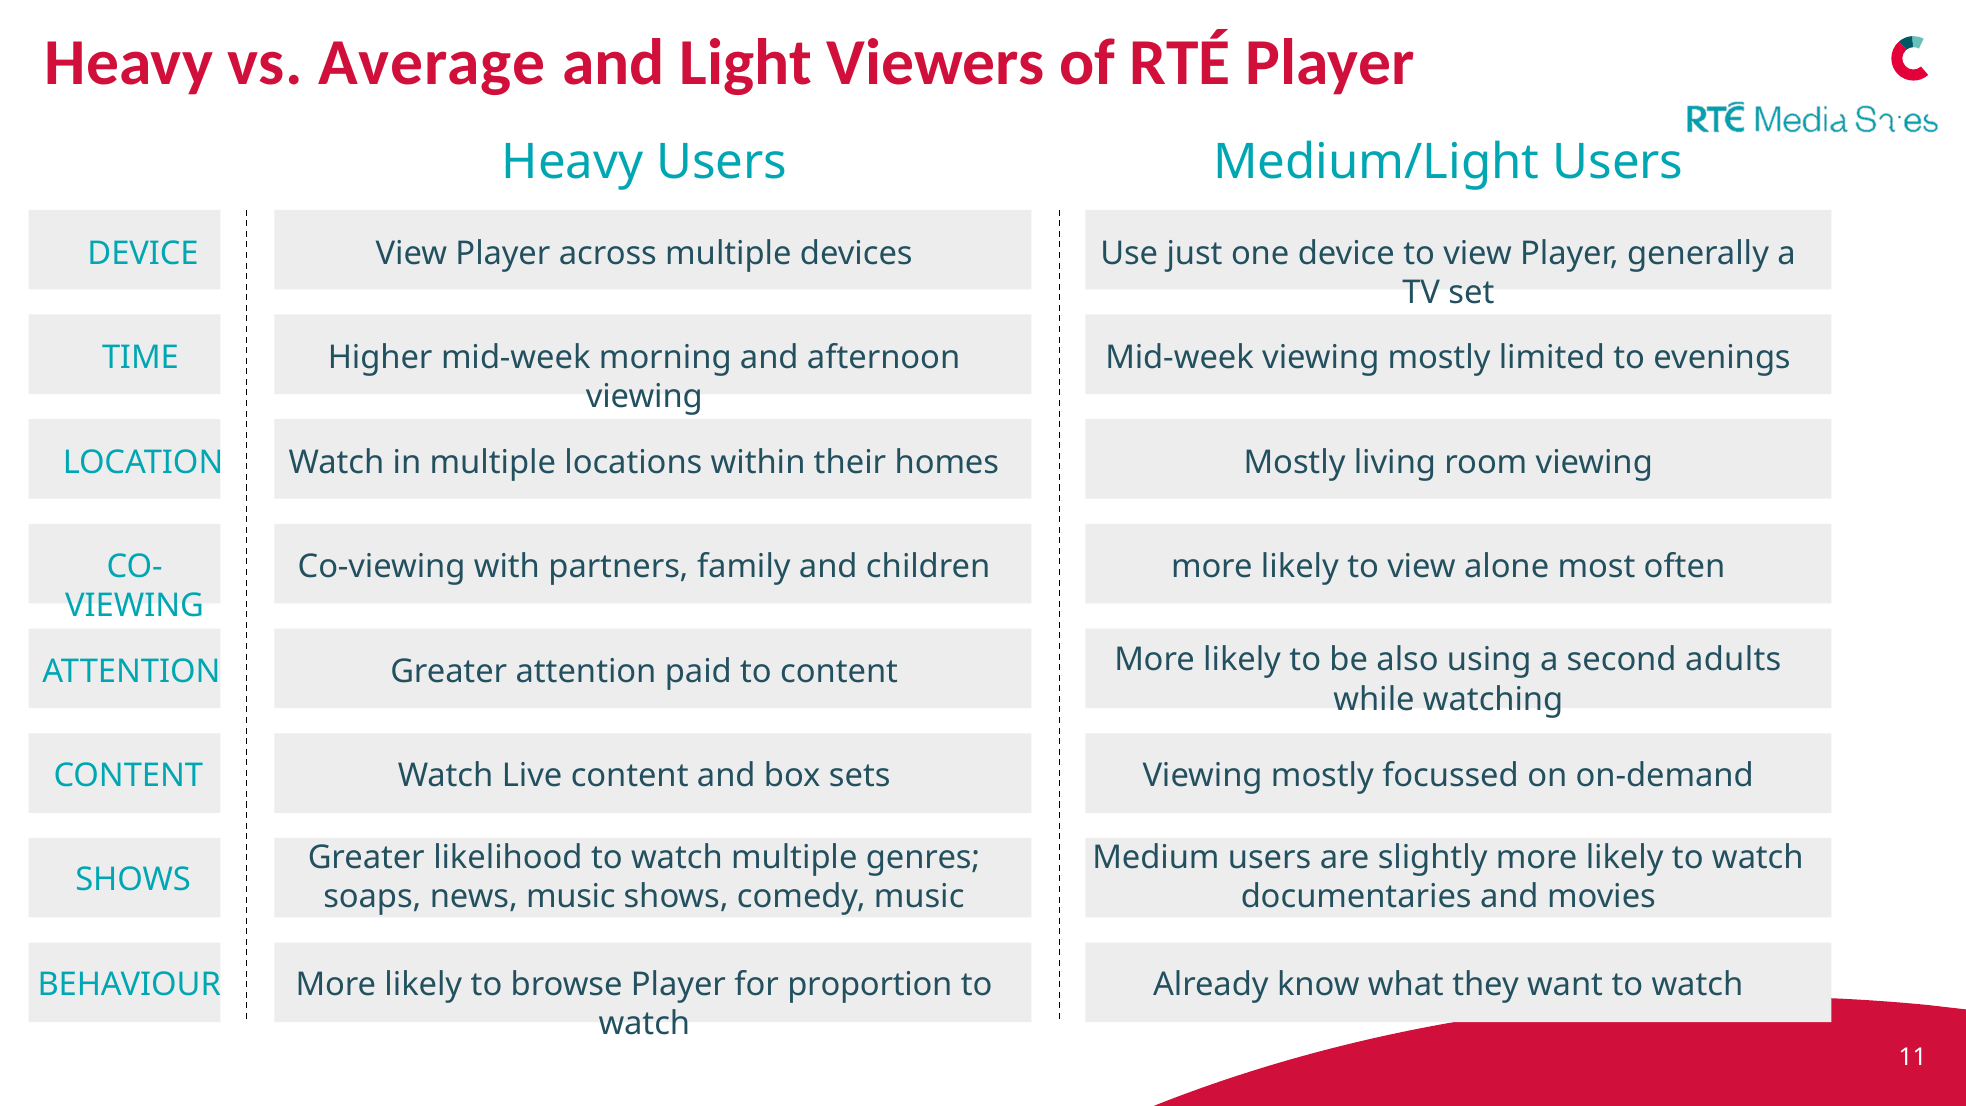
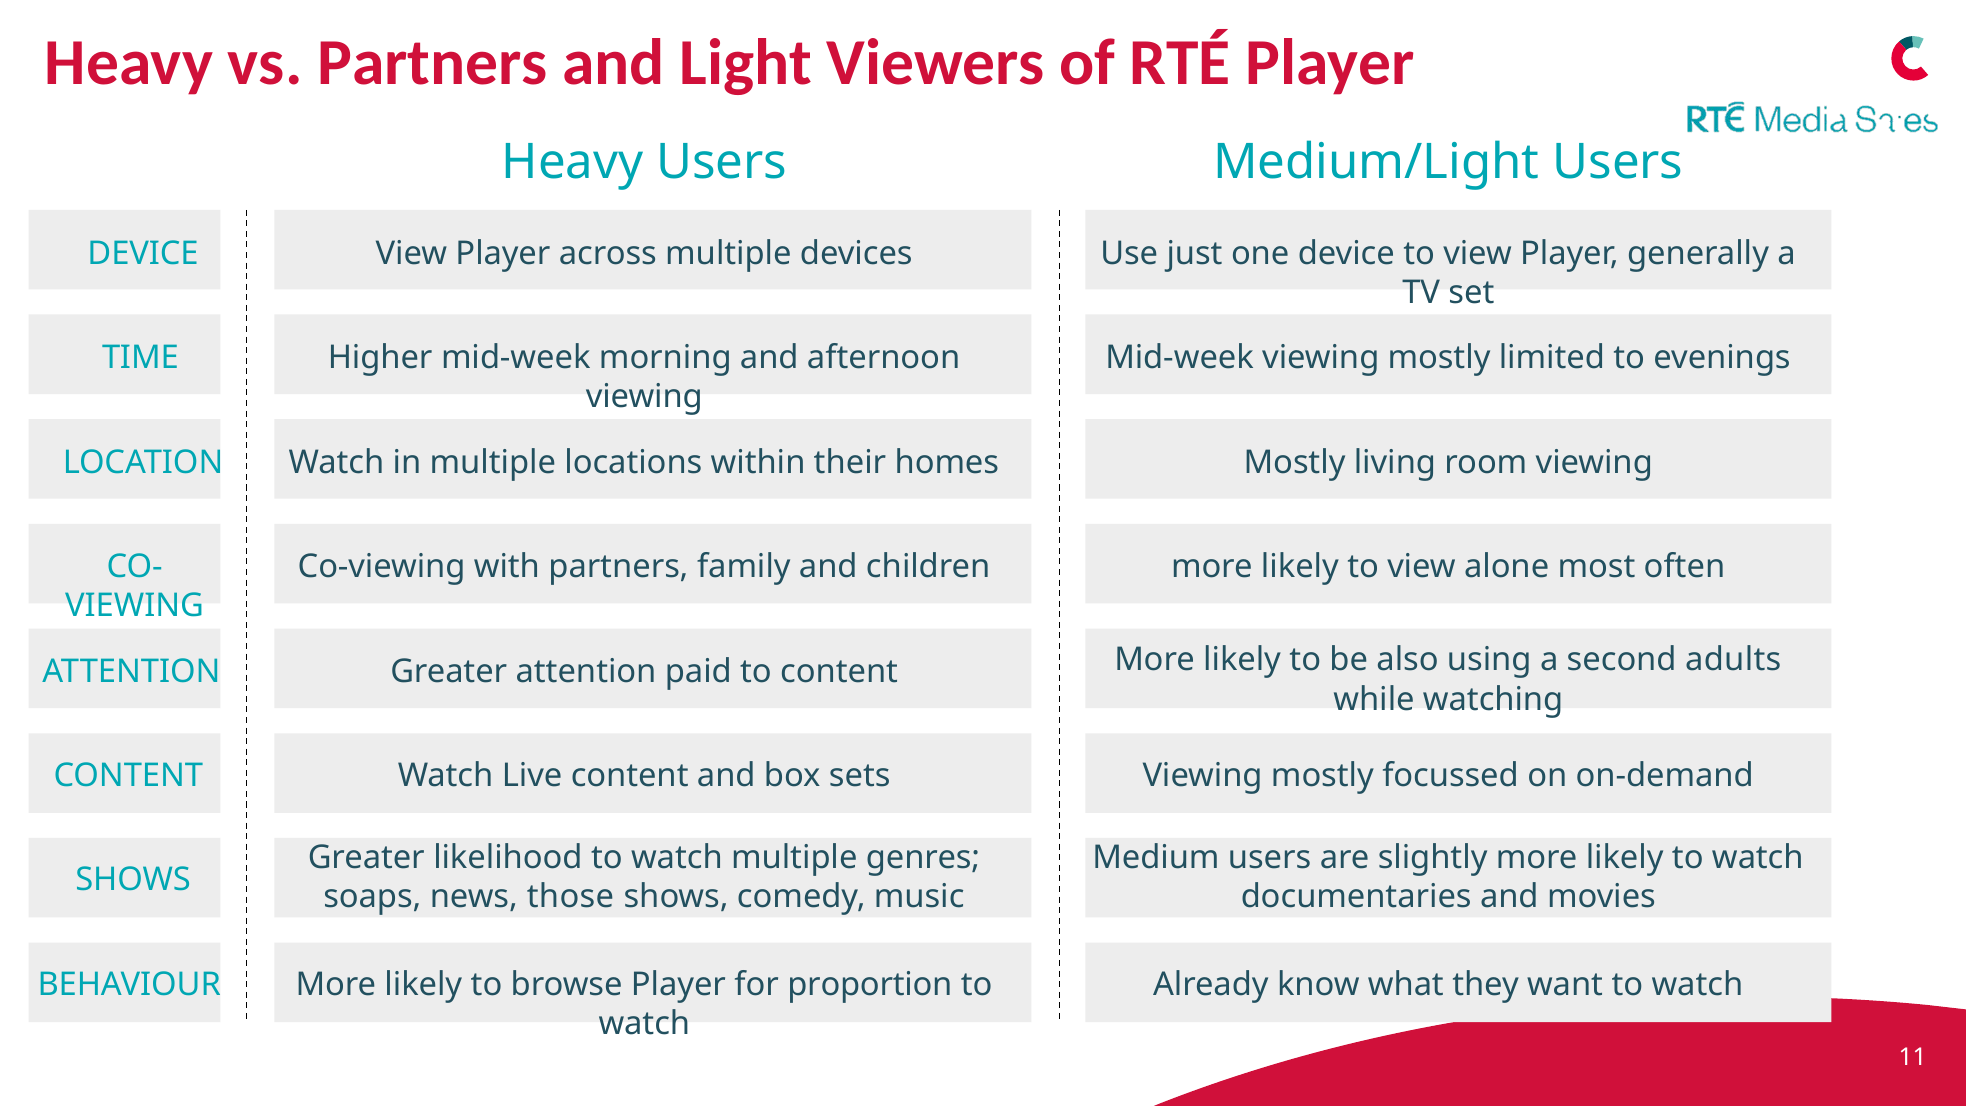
vs Average: Average -> Partners
news music: music -> those
